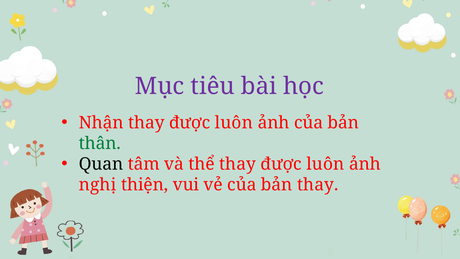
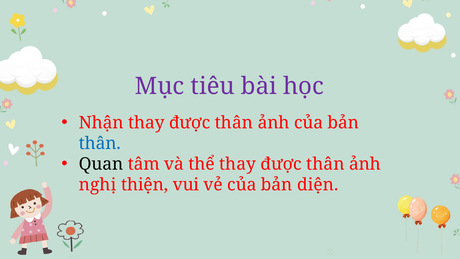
luôn at (234, 123): luôn -> thân
thân at (100, 143) colour: green -> blue
luôn at (325, 164): luôn -> thân
bản thay: thay -> diện
